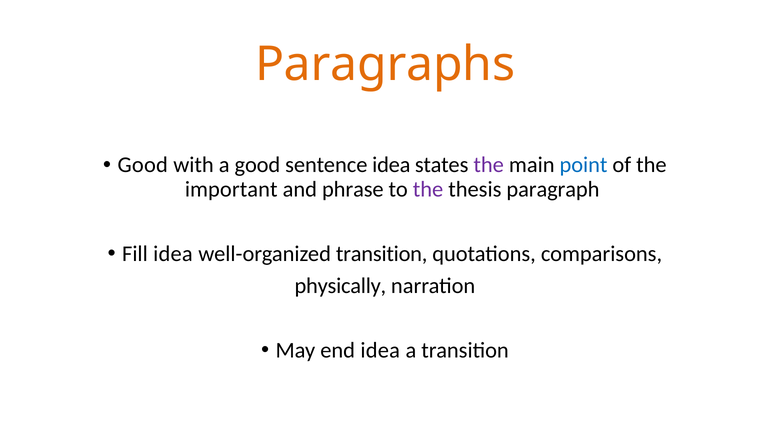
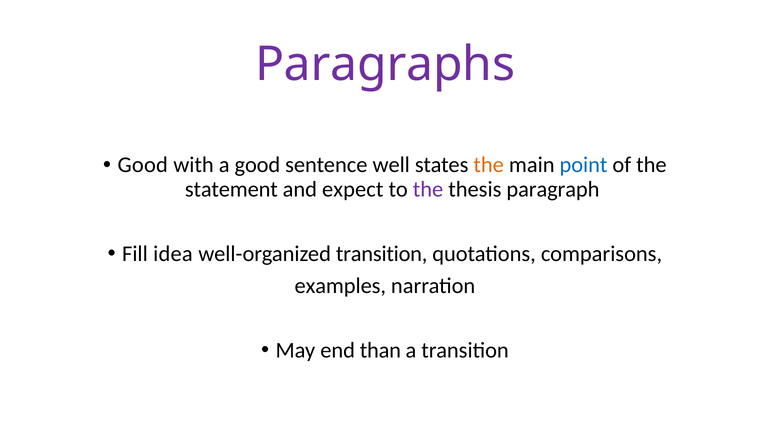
Paragraphs colour: orange -> purple
sentence idea: idea -> well
the at (489, 165) colour: purple -> orange
important: important -> statement
phrase: phrase -> expect
physically: physically -> examples
end idea: idea -> than
